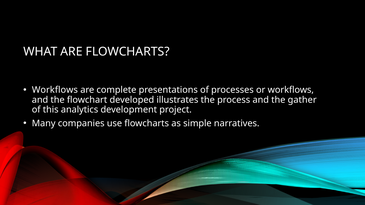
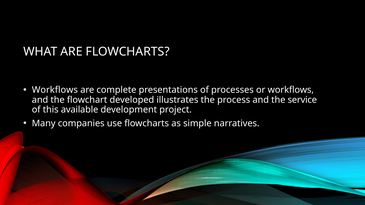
gather: gather -> service
analytics: analytics -> available
